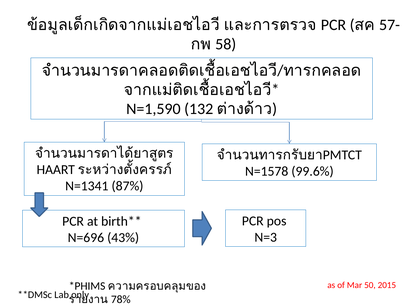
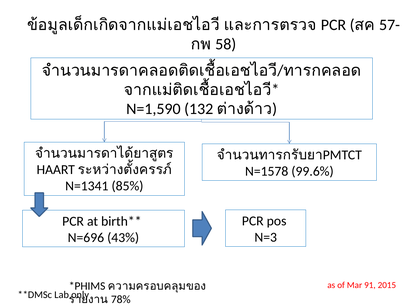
87%: 87% -> 85%
50: 50 -> 91
